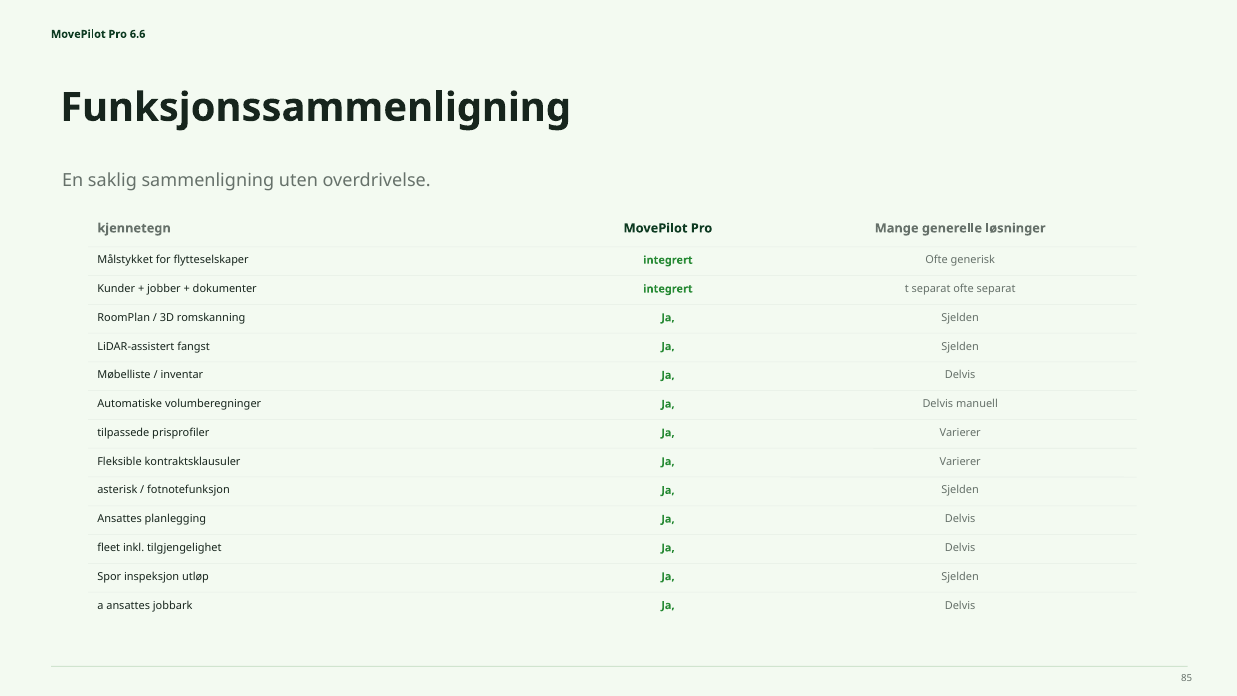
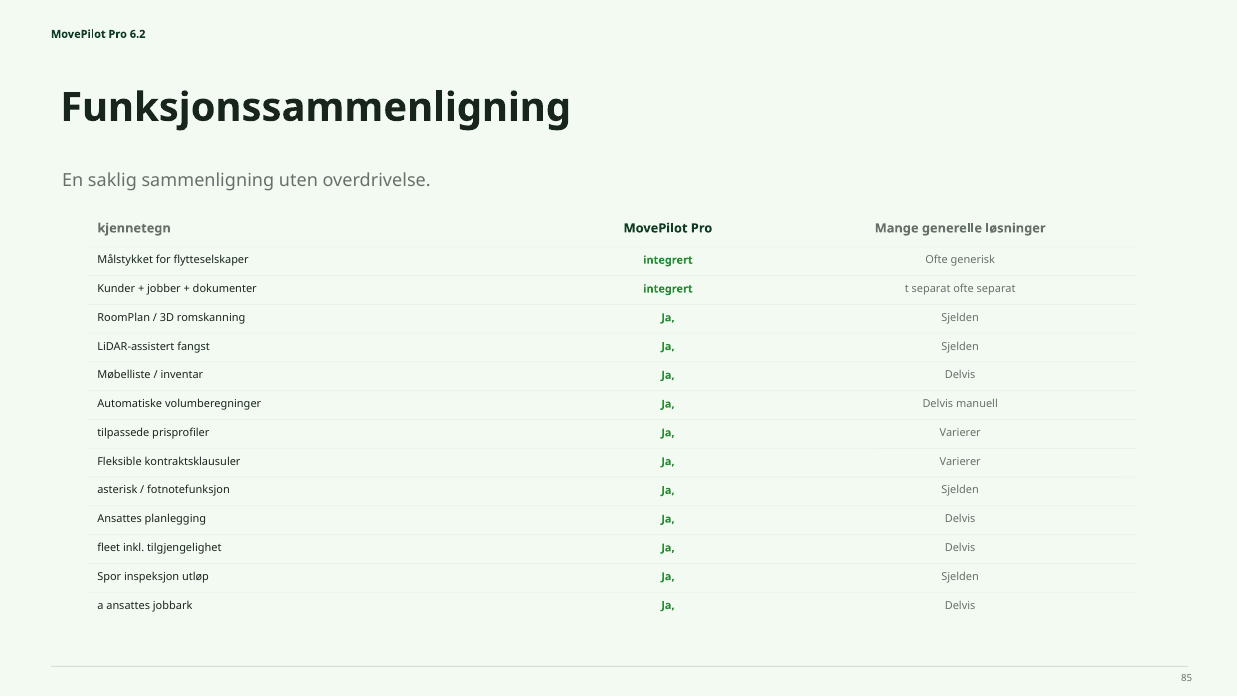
6.6: 6.6 -> 6.2
